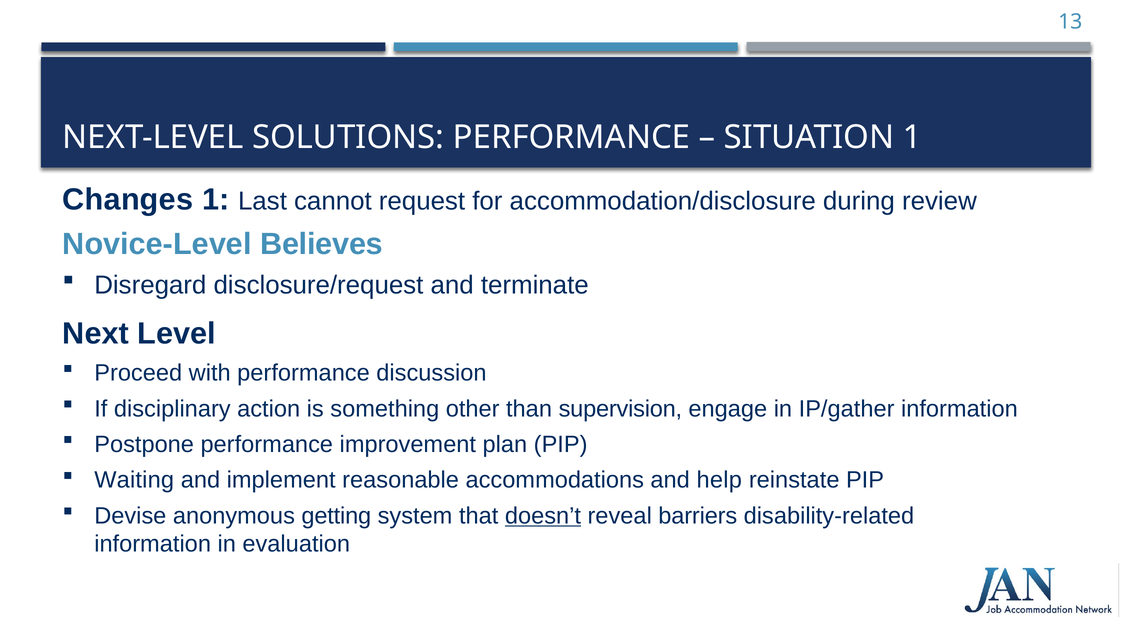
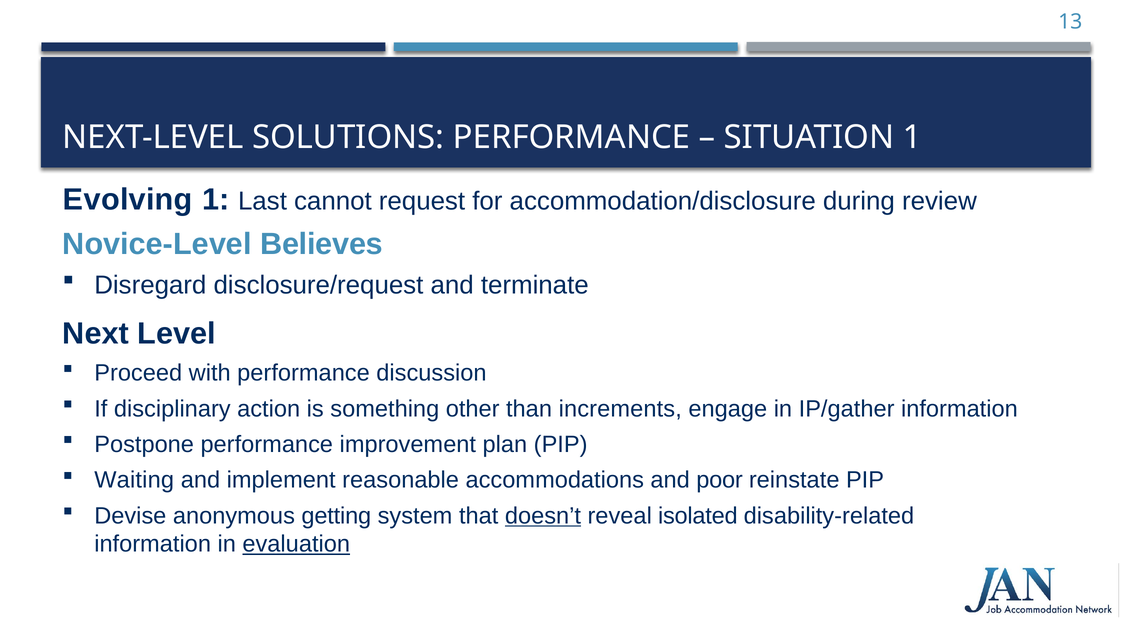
Changes: Changes -> Evolving
supervision: supervision -> increments
help: help -> poor
barriers: barriers -> isolated
evaluation underline: none -> present
